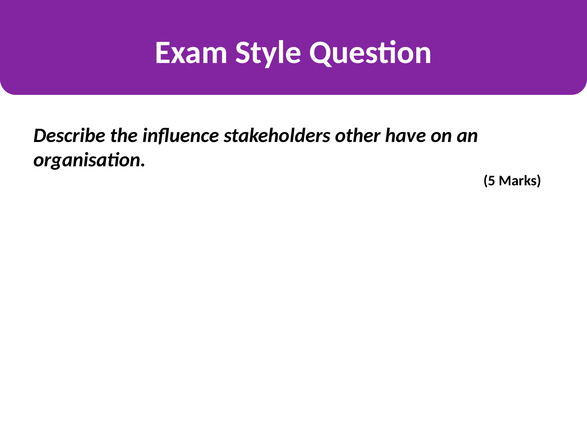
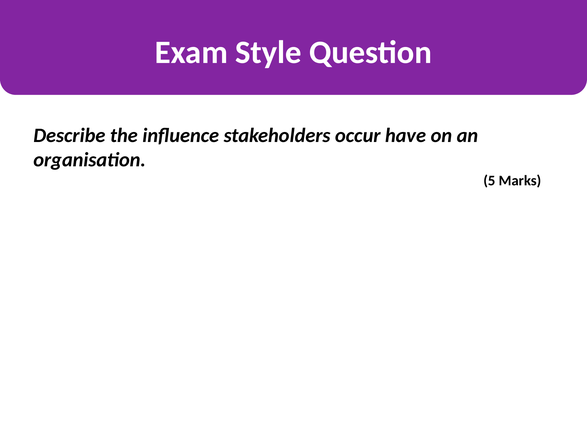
other: other -> occur
